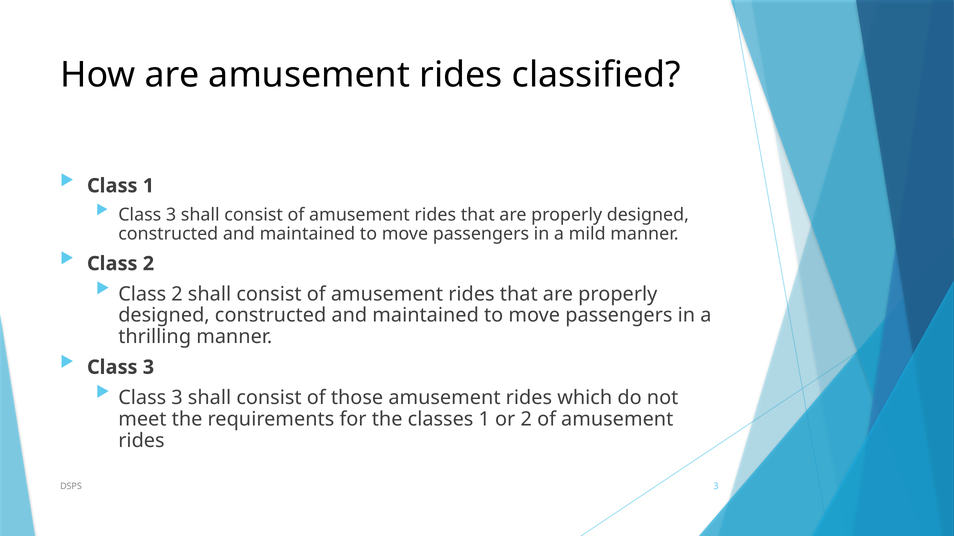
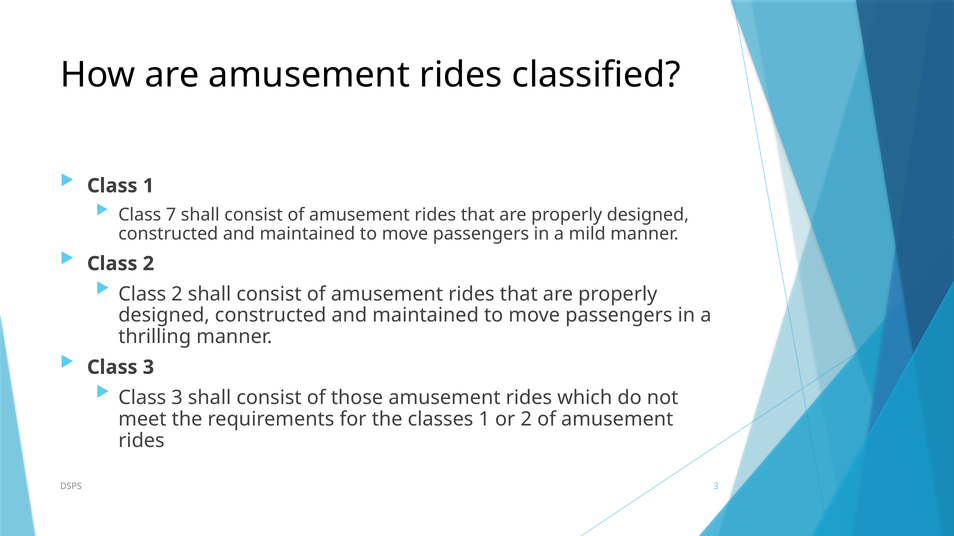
3 at (171, 215): 3 -> 7
